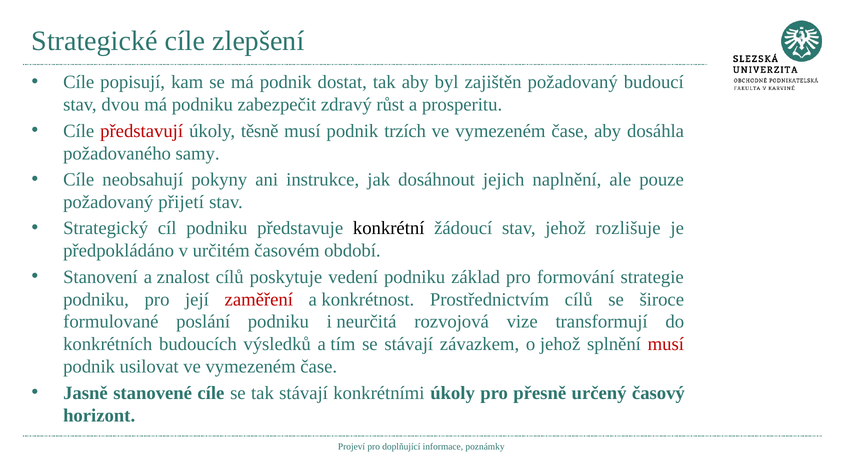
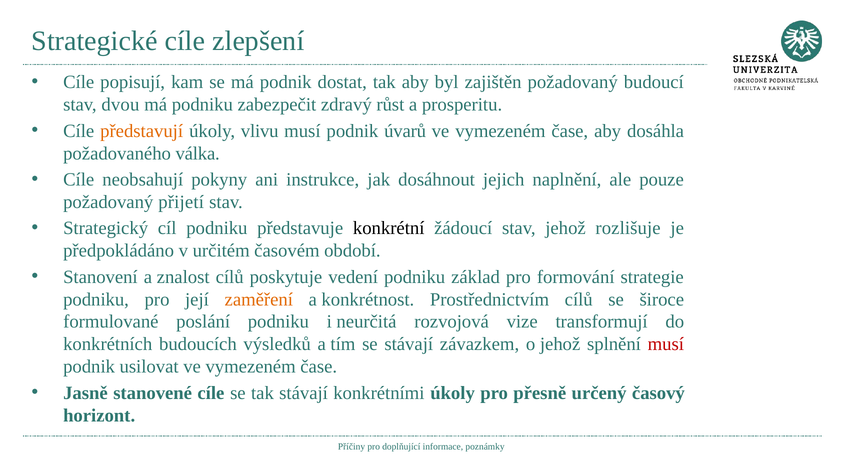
představují colour: red -> orange
těsně: těsně -> vlivu
trzích: trzích -> úvarů
samy: samy -> válka
zaměření colour: red -> orange
Projeví: Projeví -> Příčiny
